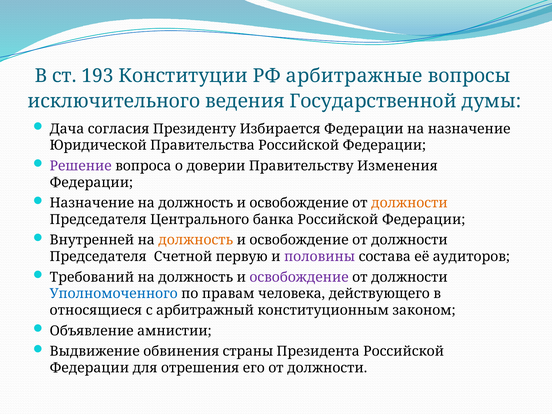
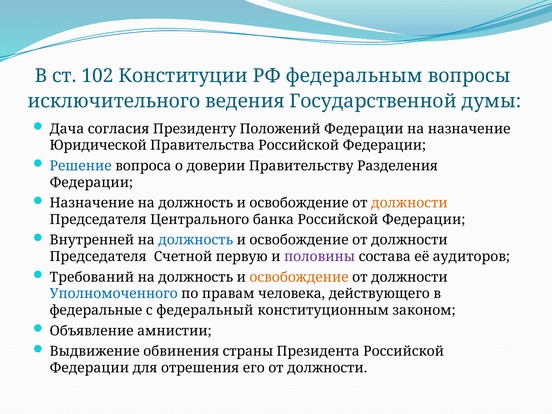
193: 193 -> 102
арбитражные: арбитражные -> федеральным
Избирается: Избирается -> Положений
Решение colour: purple -> blue
Изменения: Изменения -> Разделения
должность at (196, 240) colour: orange -> blue
освобождение at (299, 277) colour: purple -> orange
относящиеся: относящиеся -> федеральные
арбитражный: арбитражный -> федеральный
